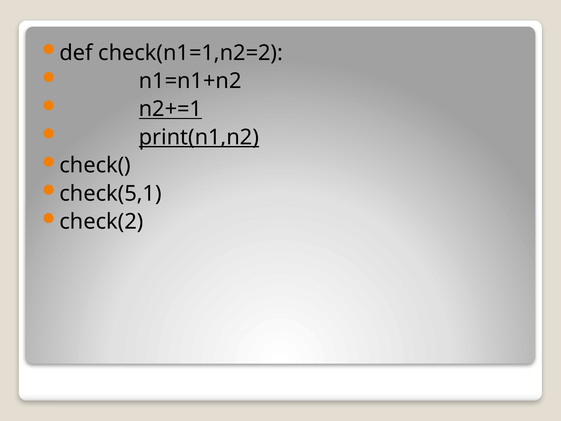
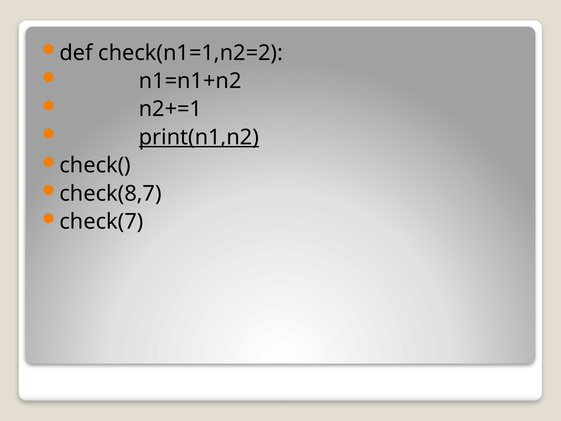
n2+=1 underline: present -> none
check(5,1: check(5,1 -> check(8,7
check(2: check(2 -> check(7
